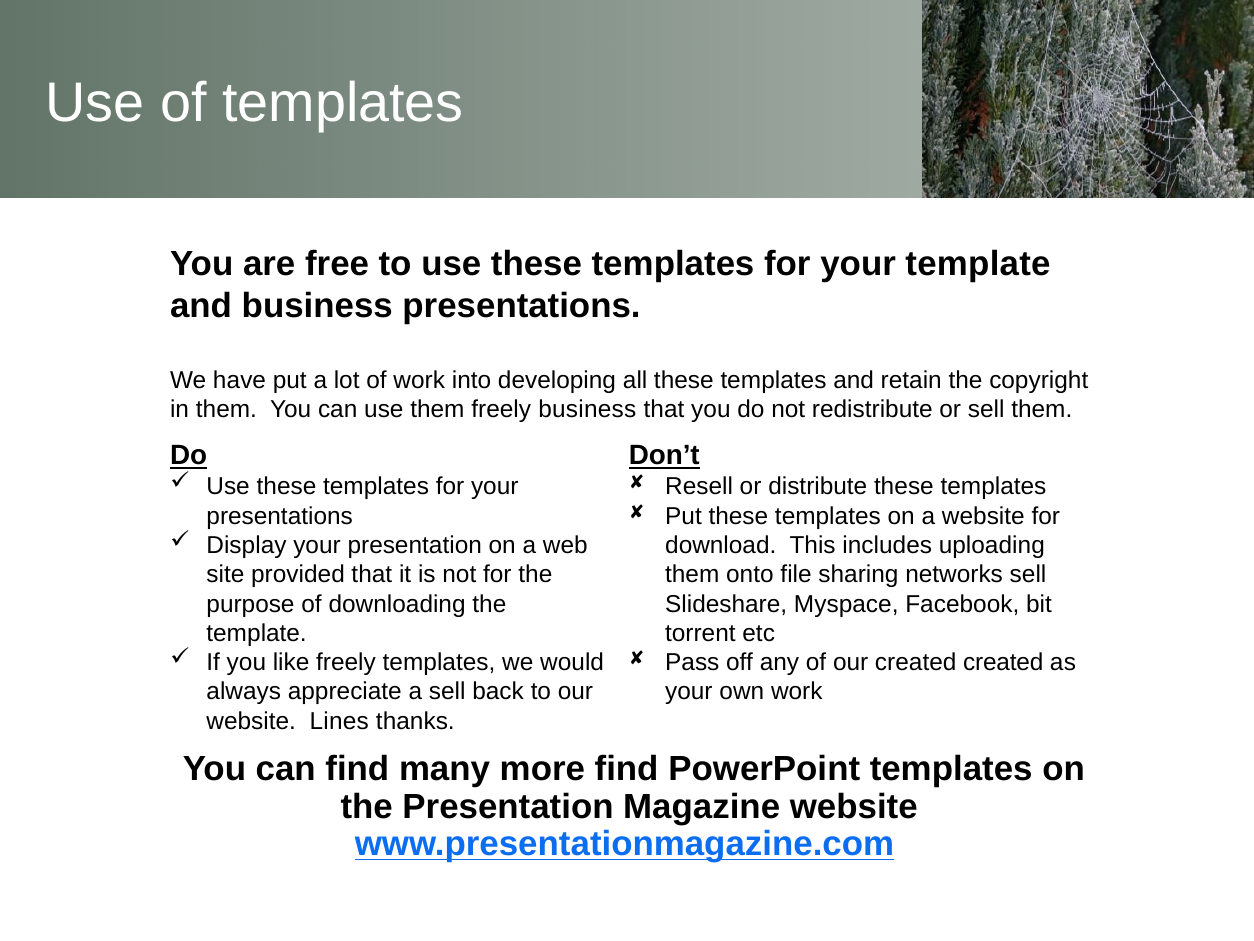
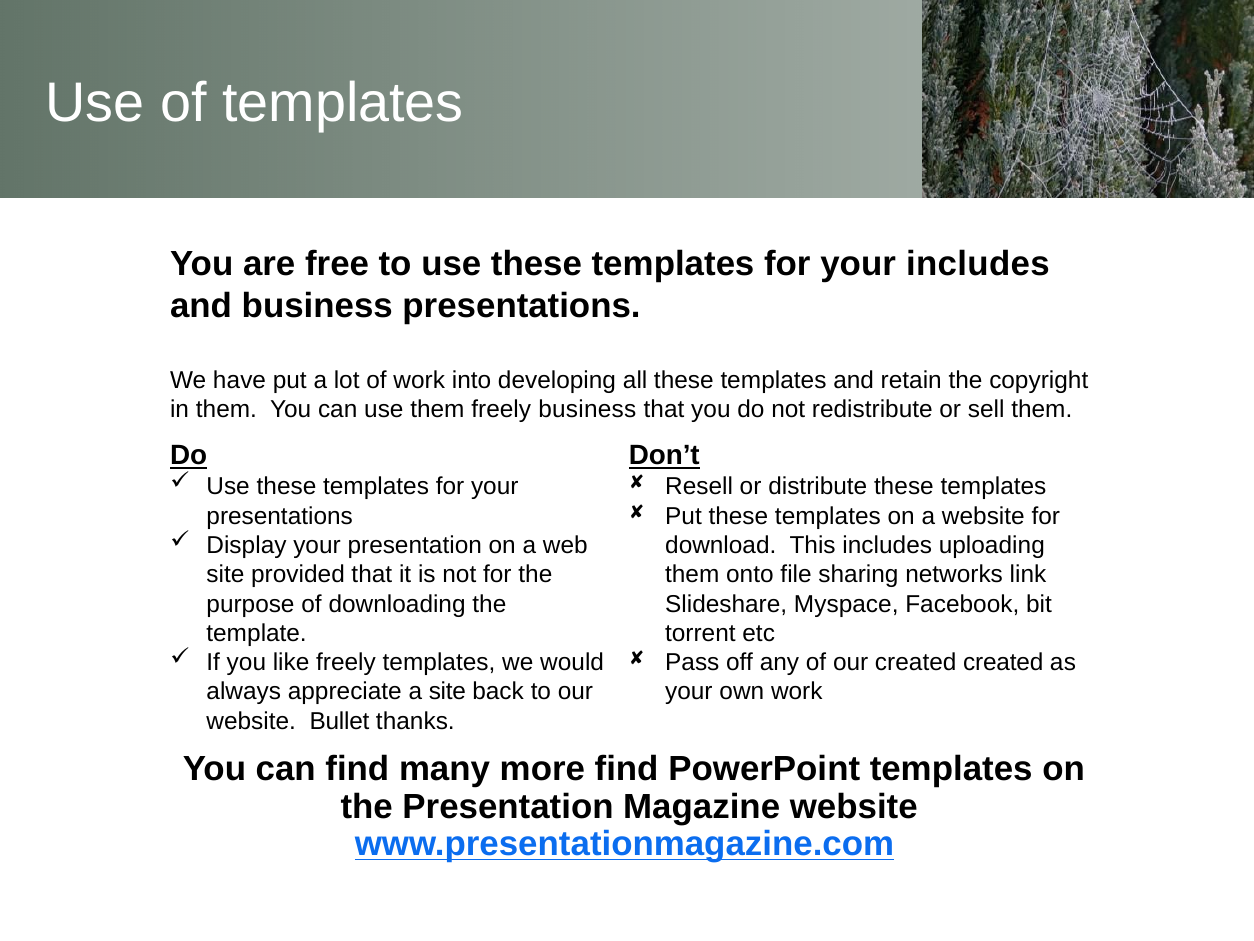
your template: template -> includes
networks sell: sell -> link
a sell: sell -> site
Lines: Lines -> Bullet
